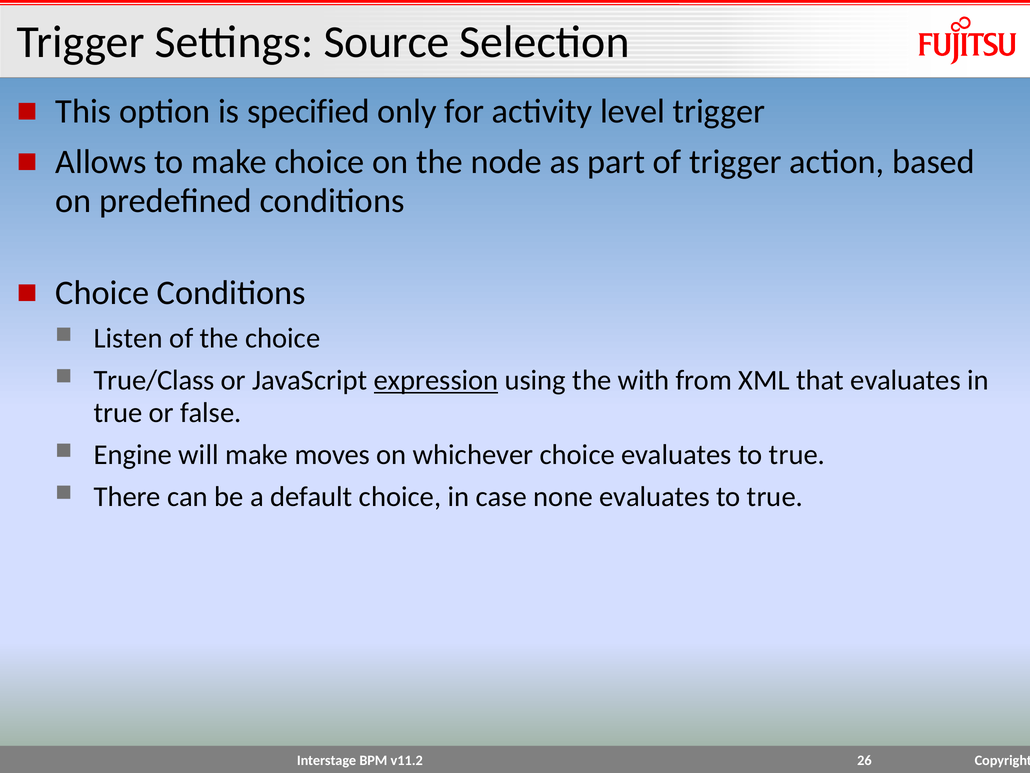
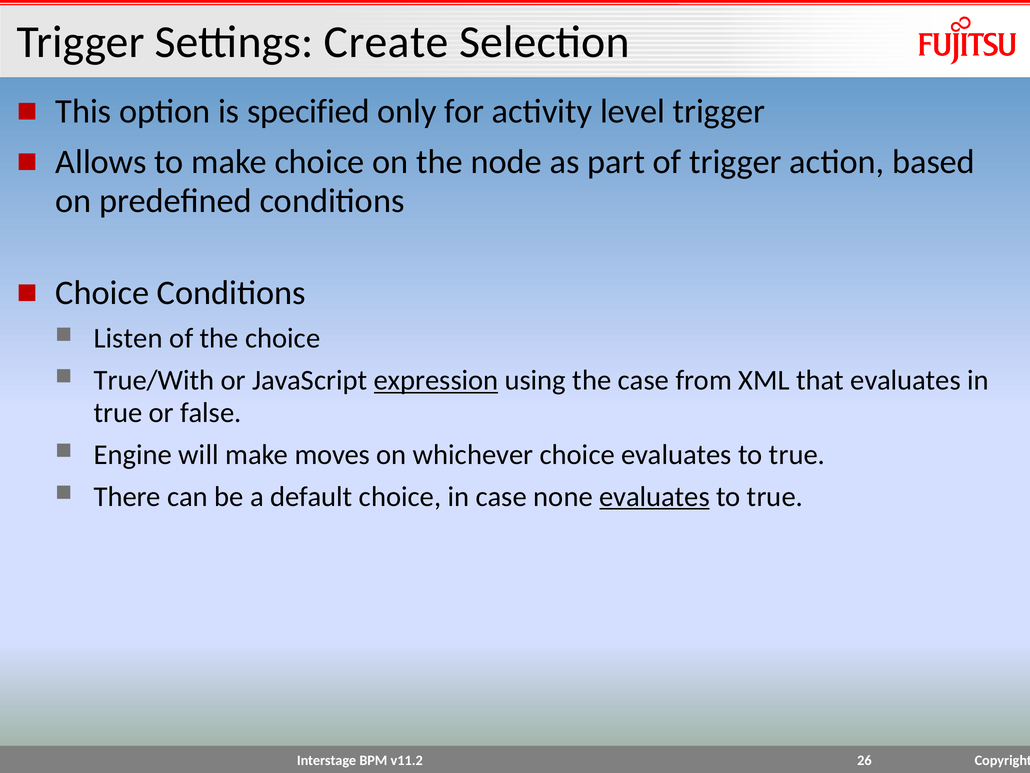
Source: Source -> Create
True/Class: True/Class -> True/With
the with: with -> case
evaluates at (655, 496) underline: none -> present
